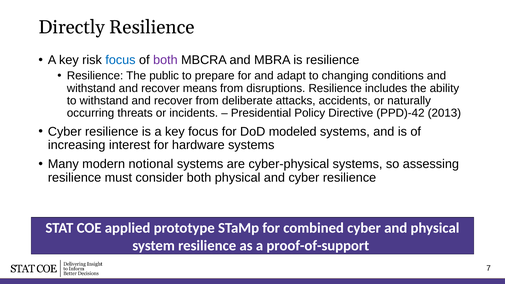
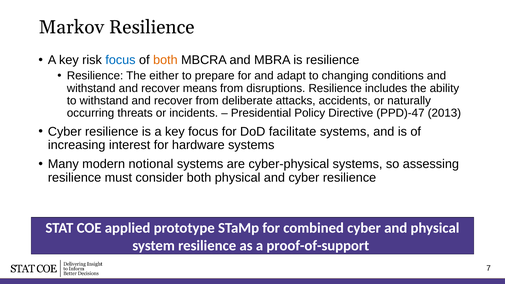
Directly: Directly -> Markov
both at (165, 60) colour: purple -> orange
public: public -> either
PPD)-42: PPD)-42 -> PPD)-47
modeled: modeled -> facilitate
